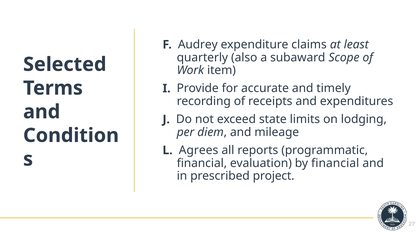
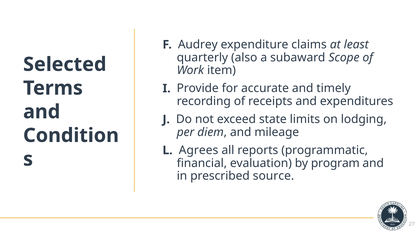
by financial: financial -> program
project: project -> source
